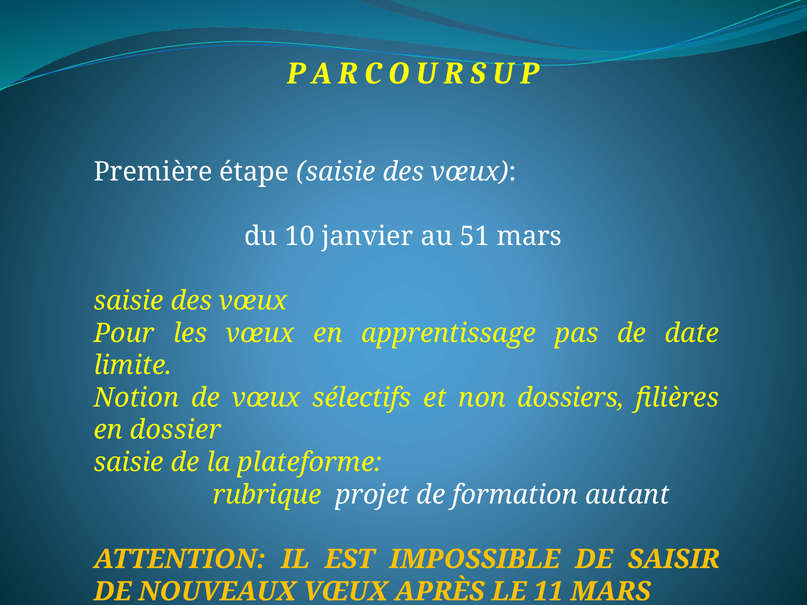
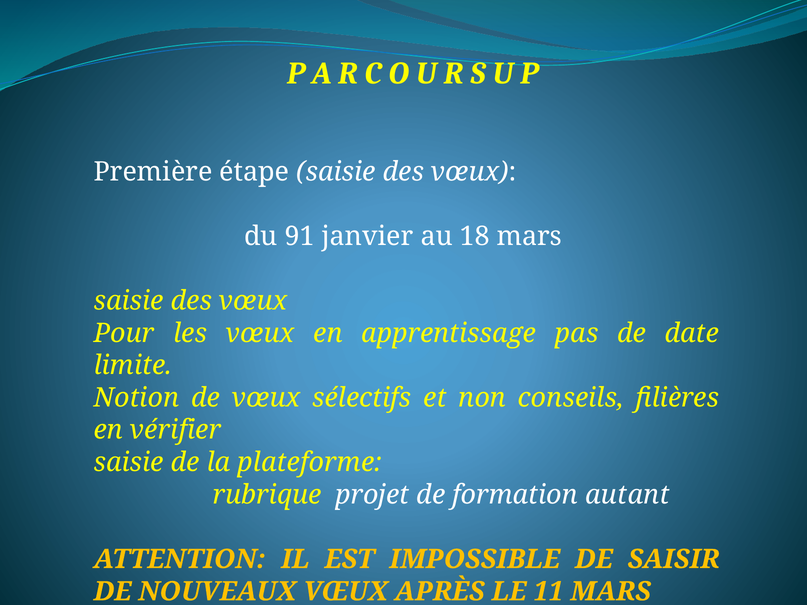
10: 10 -> 91
51: 51 -> 18
dossiers: dossiers -> conseils
dossier: dossier -> vérifier
